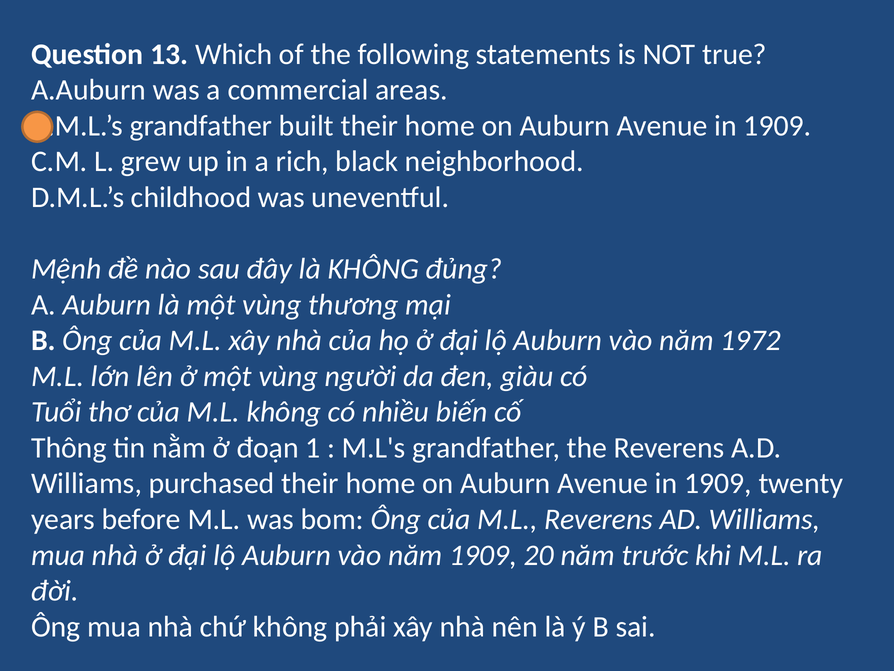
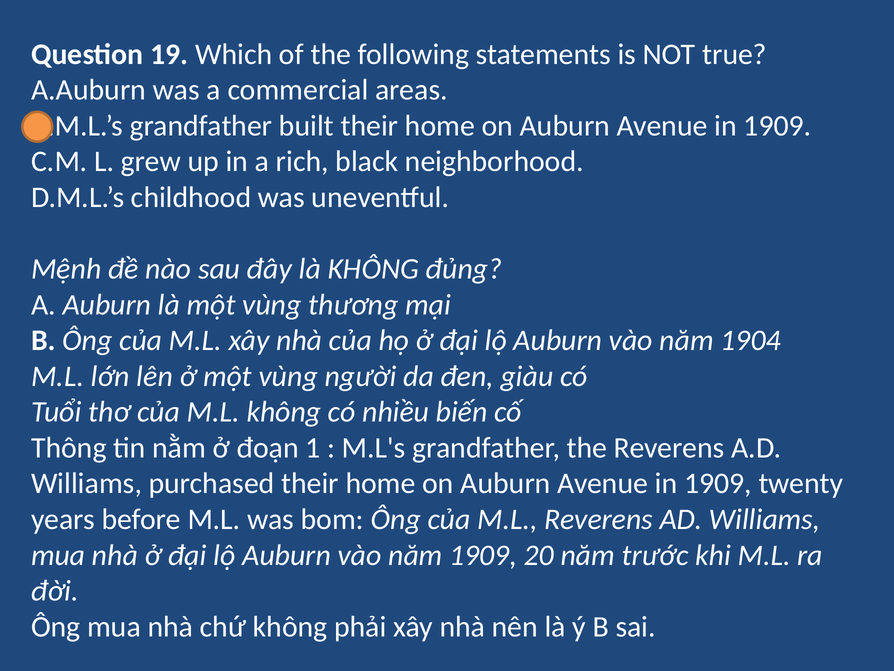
13: 13 -> 19
1972: 1972 -> 1904
